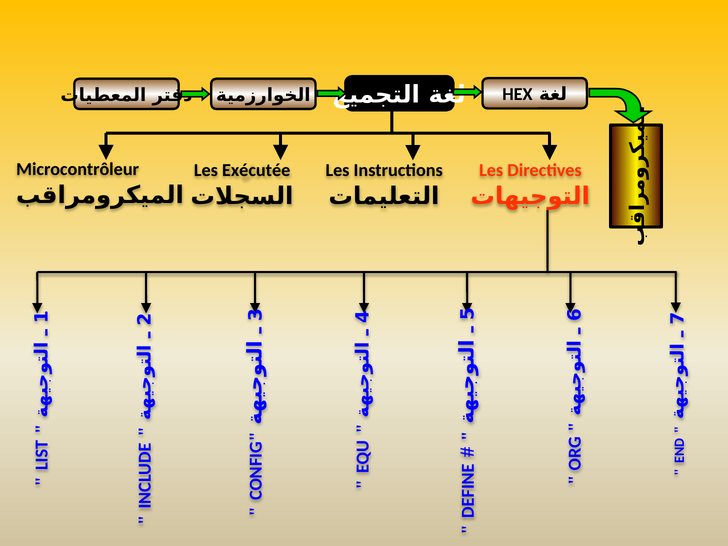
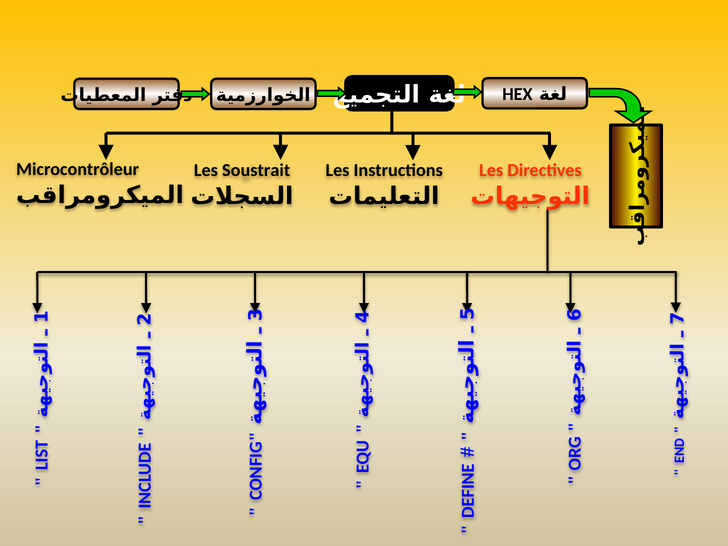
Exécutée: Exécutée -> Soustrait
